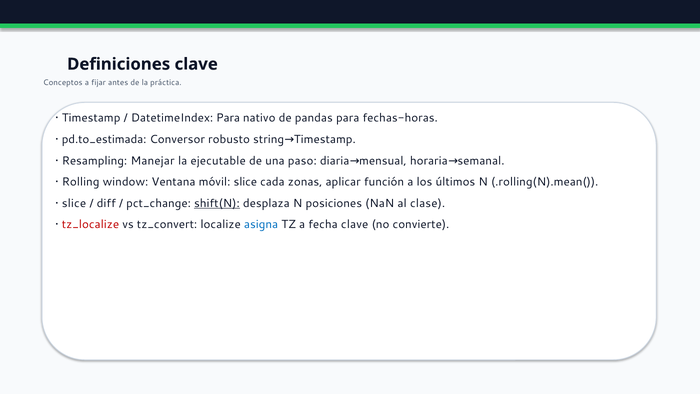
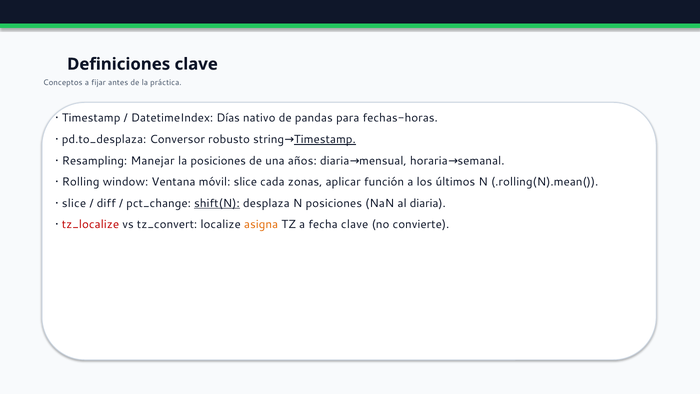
DatetimeIndex Para: Para -> Días
pd.to_estimada: pd.to_estimada -> pd.to_desplaza
Timestamp at (325, 139) underline: none -> present
la ejecutable: ejecutable -> posiciones
paso: paso -> años
al clase: clase -> diaria
asigna colour: blue -> orange
